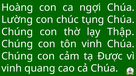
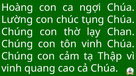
Thập: Thập -> Chan
Được: Được -> Thập
